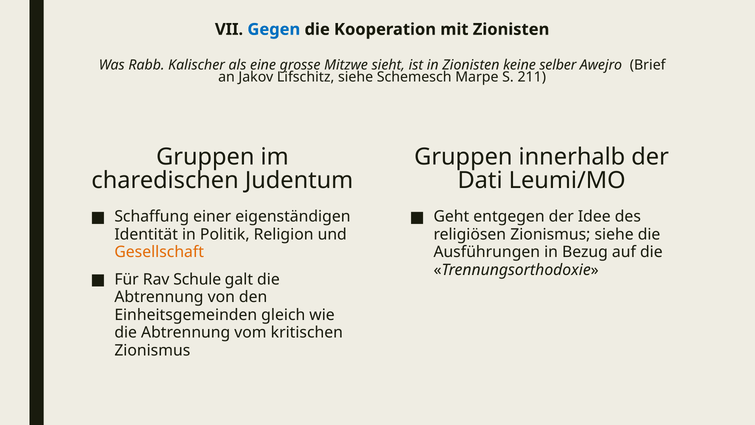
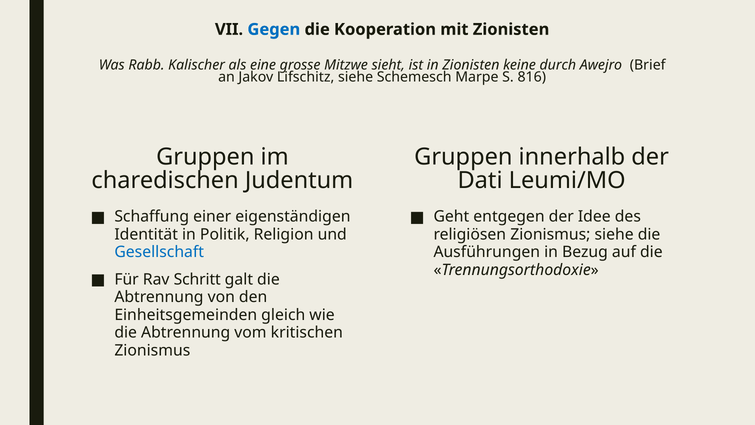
selber: selber -> durch
211: 211 -> 816
Gesellschaft colour: orange -> blue
Schule: Schule -> Schritt
